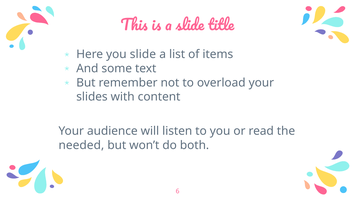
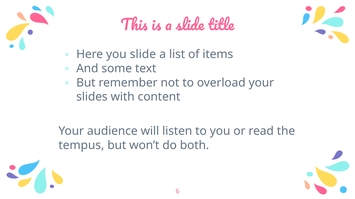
needed: needed -> tempus
